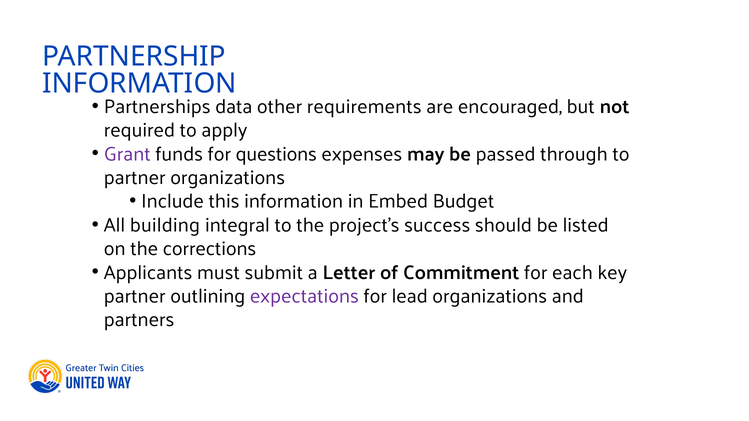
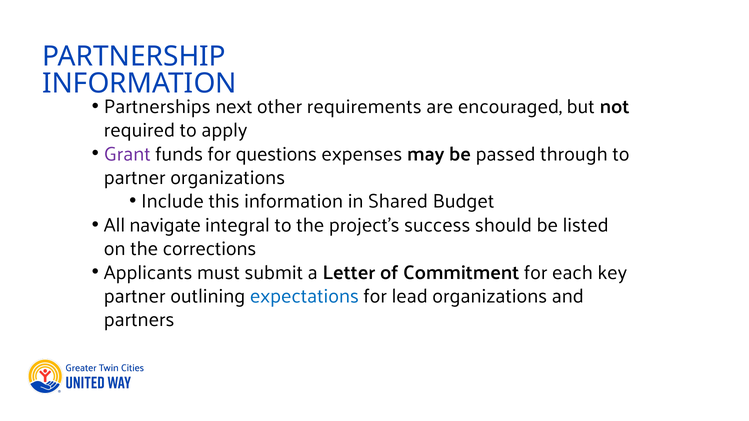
data: data -> next
Embed: Embed -> Shared
building: building -> navigate
expectations colour: purple -> blue
